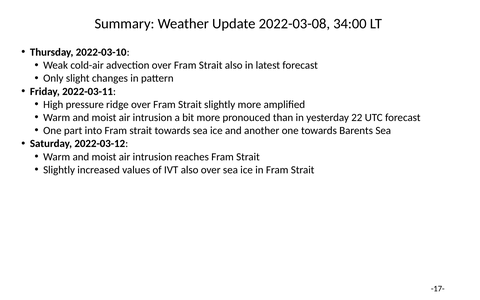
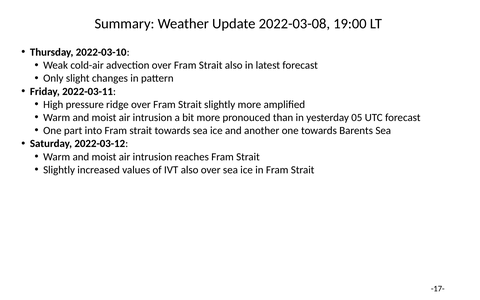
34:00: 34:00 -> 19:00
22: 22 -> 05
